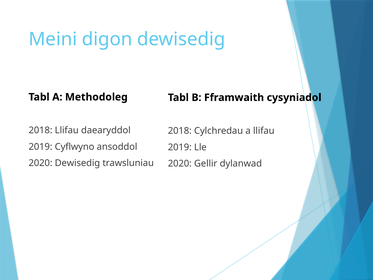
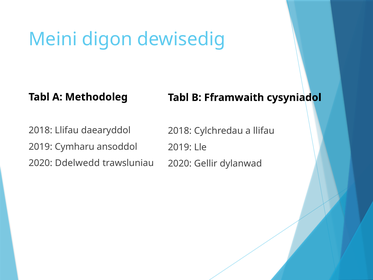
Cyflwyno: Cyflwyno -> Cymharu
2020 Dewisedig: Dewisedig -> Ddelwedd
